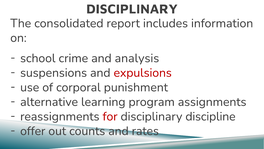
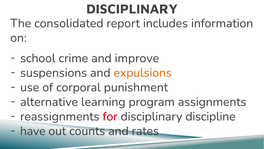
analysis: analysis -> improve
expulsions colour: red -> orange
offer: offer -> have
